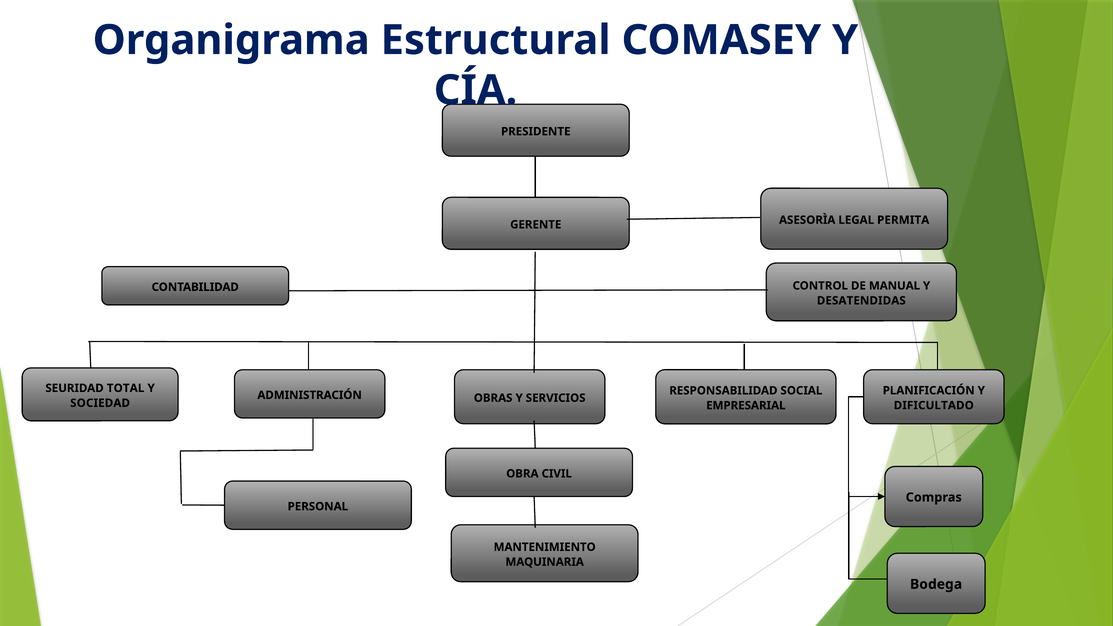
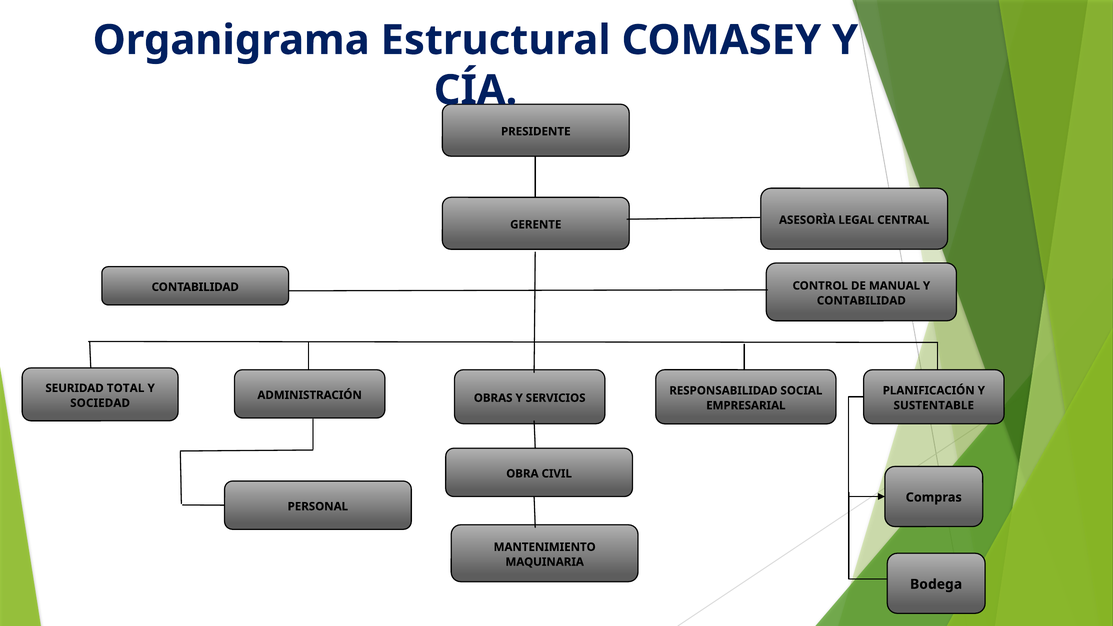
PERMITA: PERMITA -> CENTRAL
DESATENDIDAS at (861, 301): DESATENDIDAS -> CONTABILIDAD
DIFICULTADO: DIFICULTADO -> SUSTENTABLE
